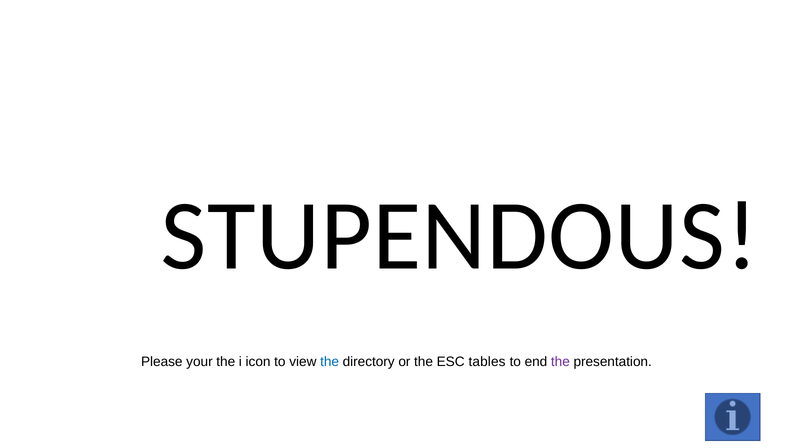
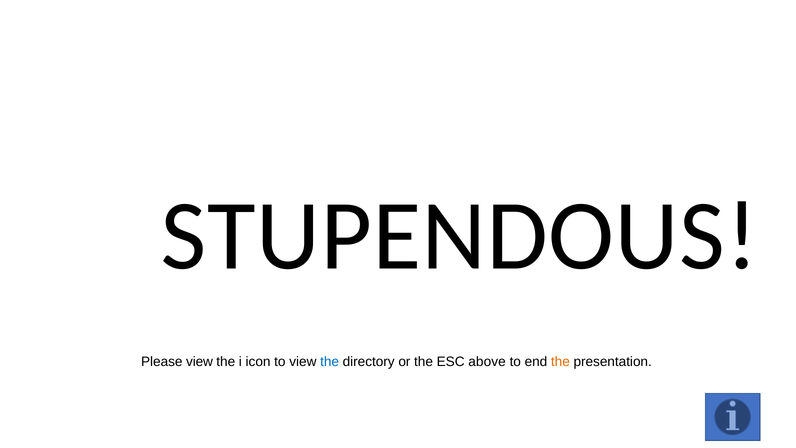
Please your: your -> view
tables: tables -> above
the at (560, 361) colour: purple -> orange
